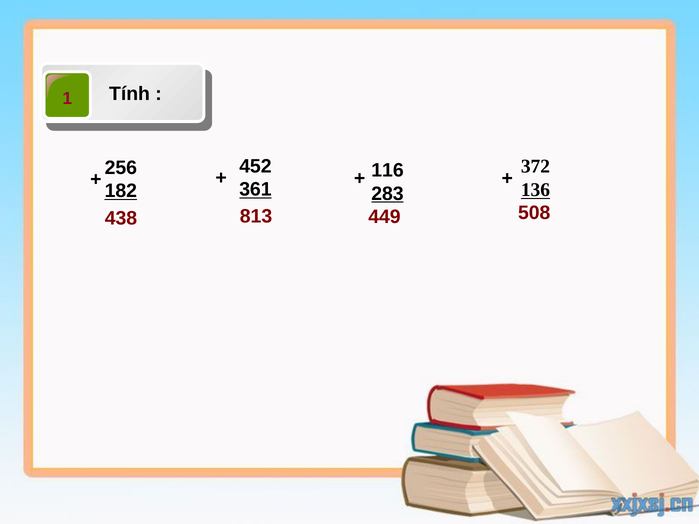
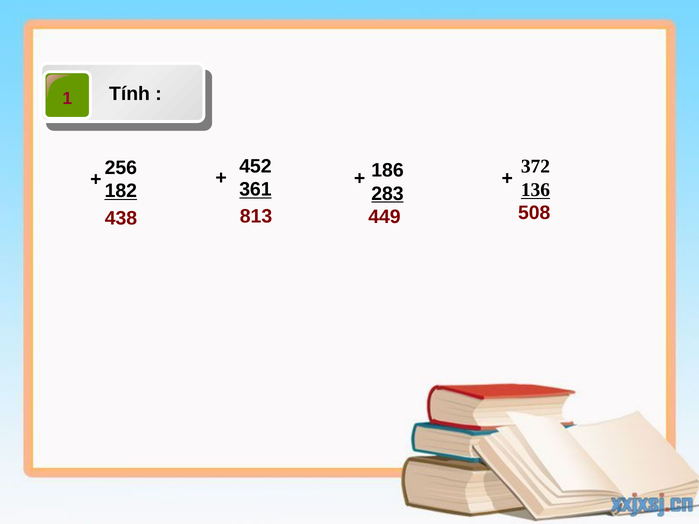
116: 116 -> 186
